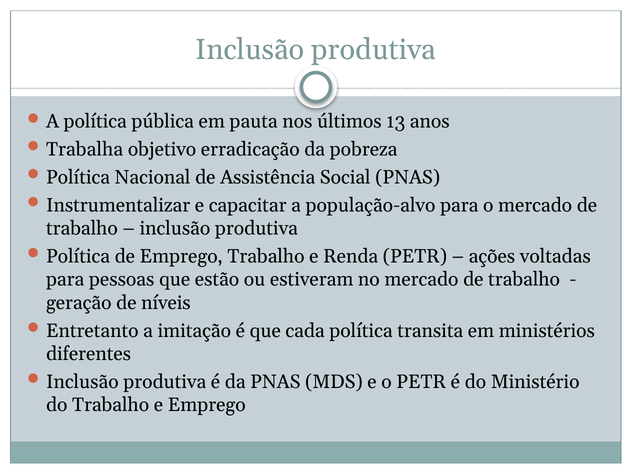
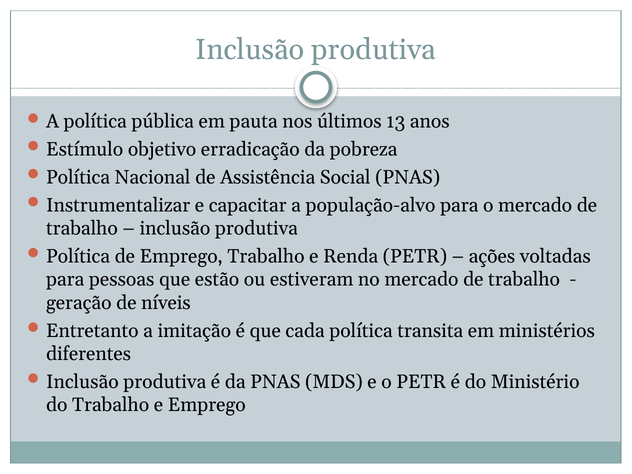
Trabalha: Trabalha -> Estímulo
